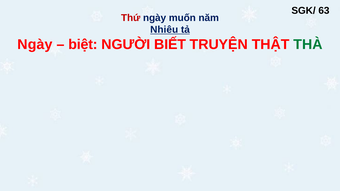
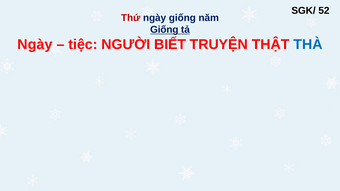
63: 63 -> 52
ngày muốn: muốn -> giống
Nhiêu at (164, 30): Nhiêu -> Giống
biệt: biệt -> tiệc
THÀ colour: green -> blue
